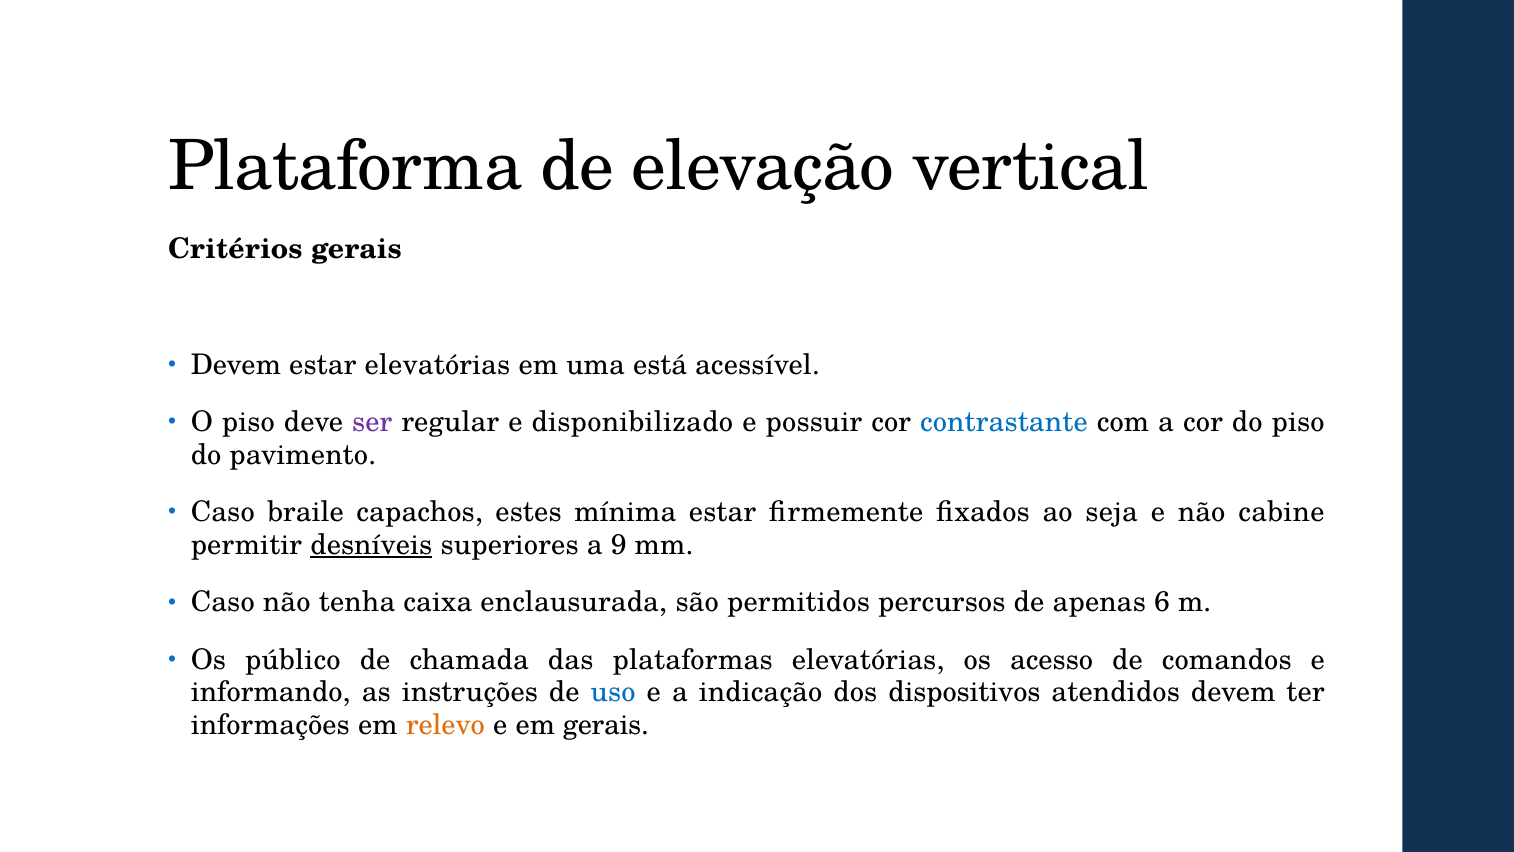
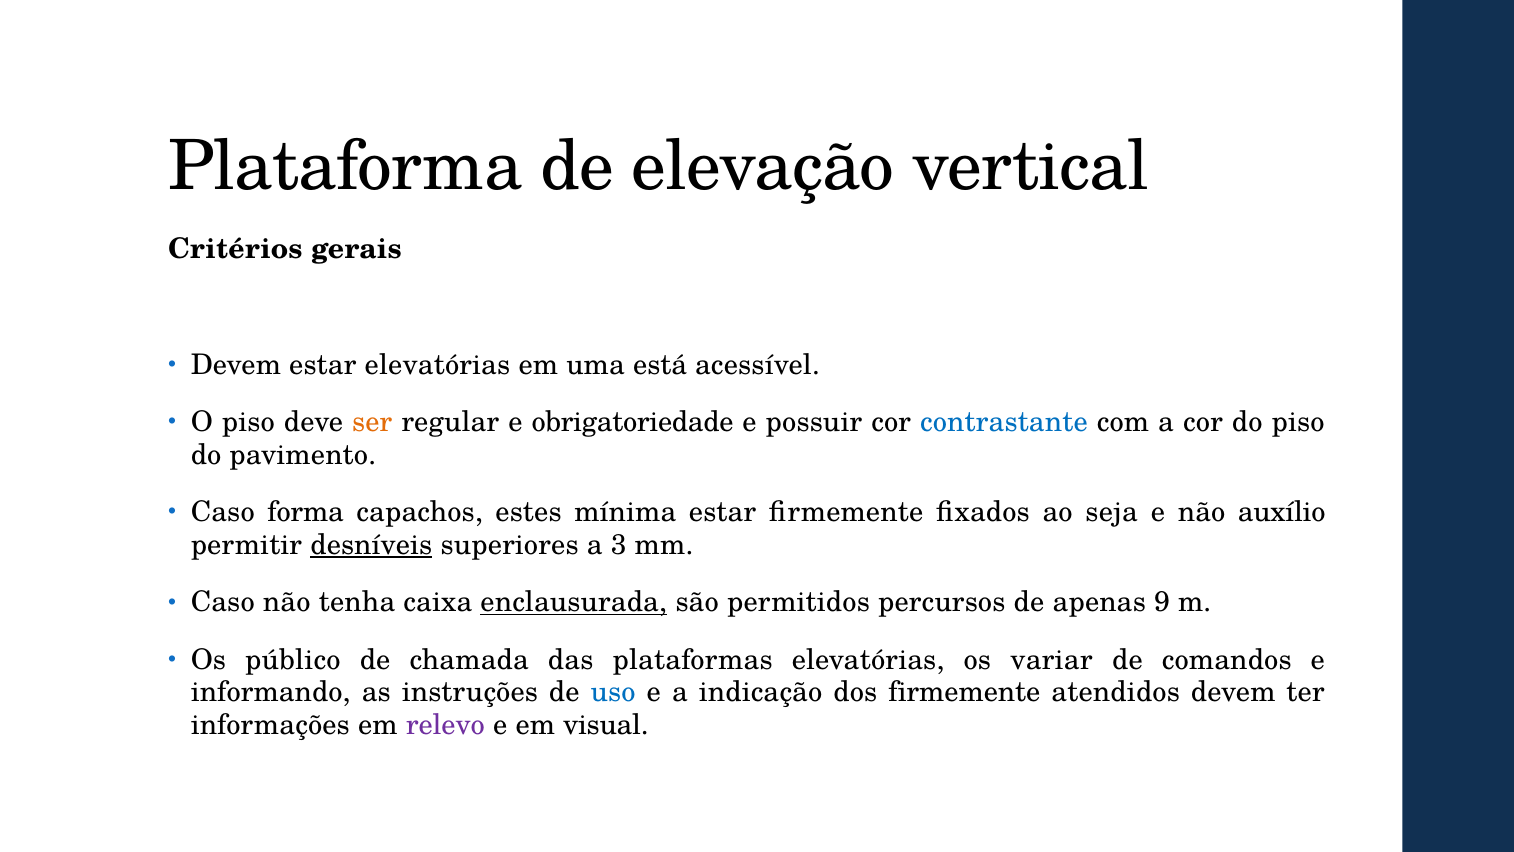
ser colour: purple -> orange
disponibilizado: disponibilizado -> obrigatoriedade
braile: braile -> forma
cabine: cabine -> auxílio
9: 9 -> 3
enclausurada underline: none -> present
6: 6 -> 9
acesso: acesso -> variar
dos dispositivos: dispositivos -> firmemente
relevo colour: orange -> purple
em gerais: gerais -> visual
